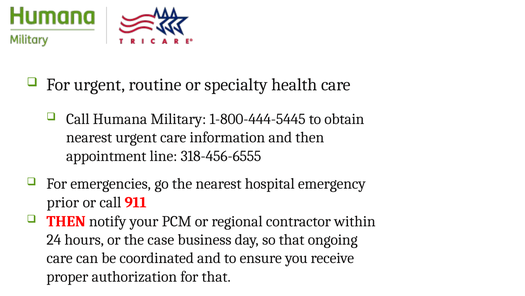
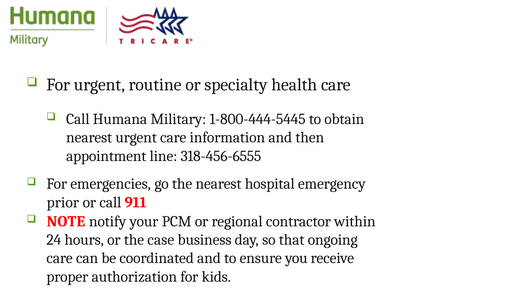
THEN at (66, 221): THEN -> NOTE
for that: that -> kids
